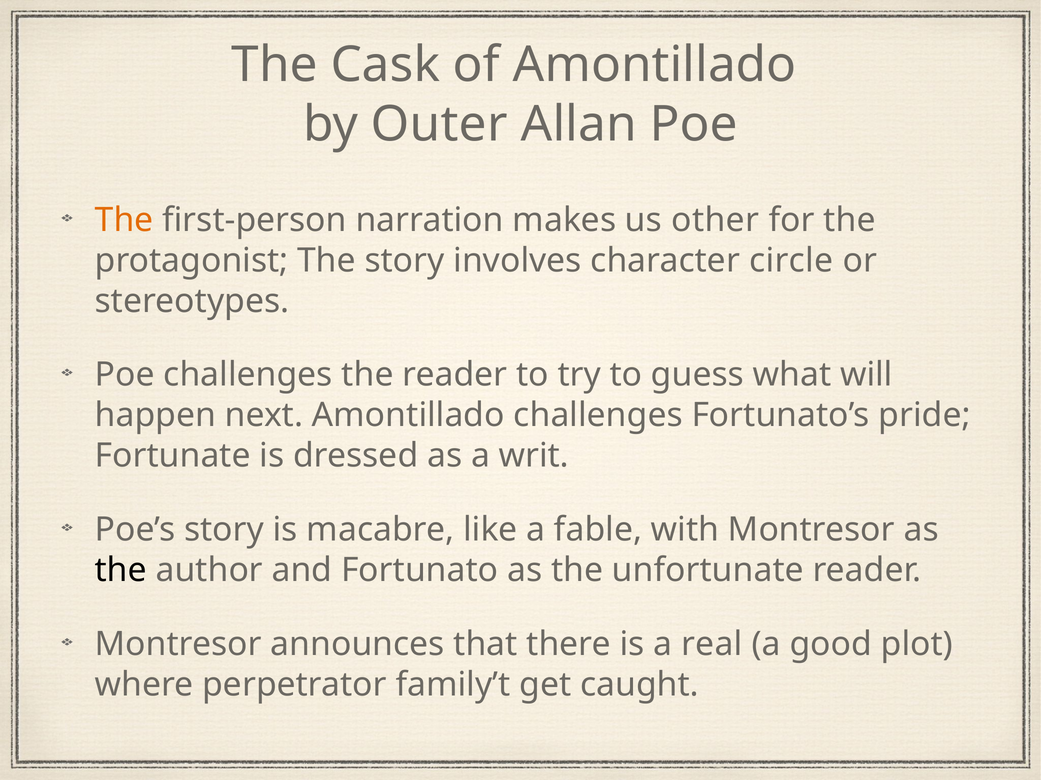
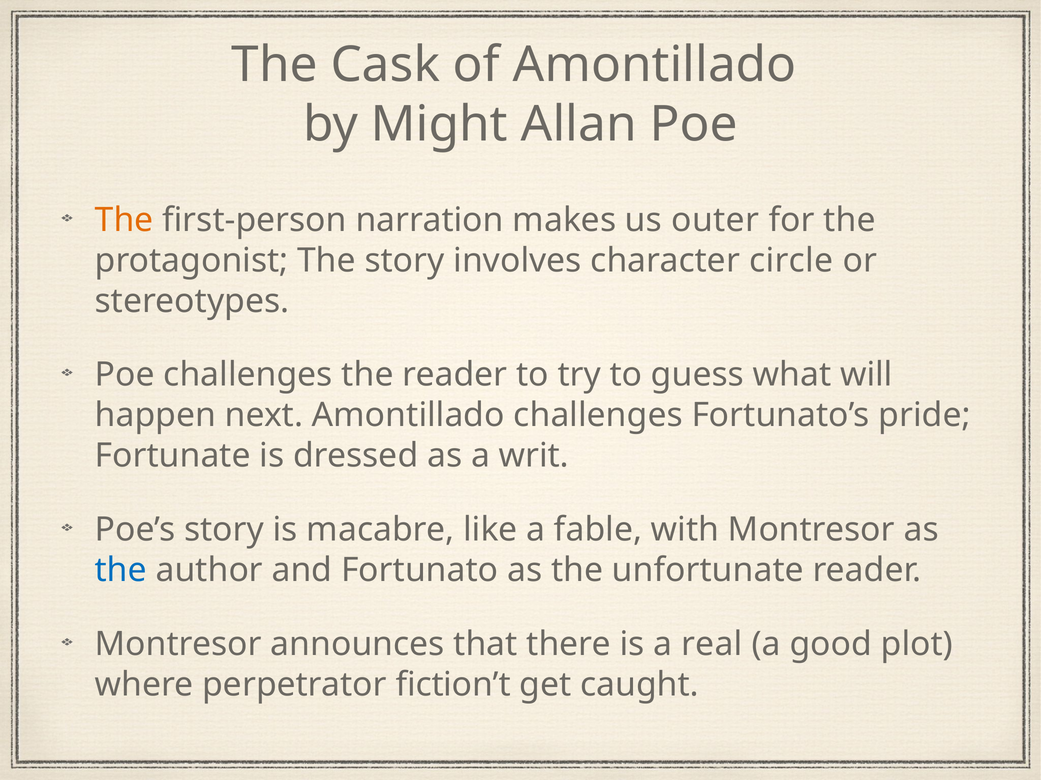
Outer: Outer -> Might
other: other -> outer
the at (121, 571) colour: black -> blue
family’t: family’t -> fiction’t
